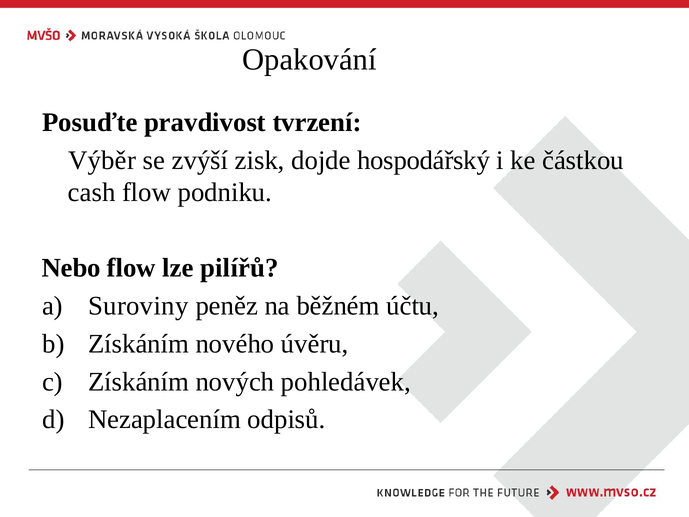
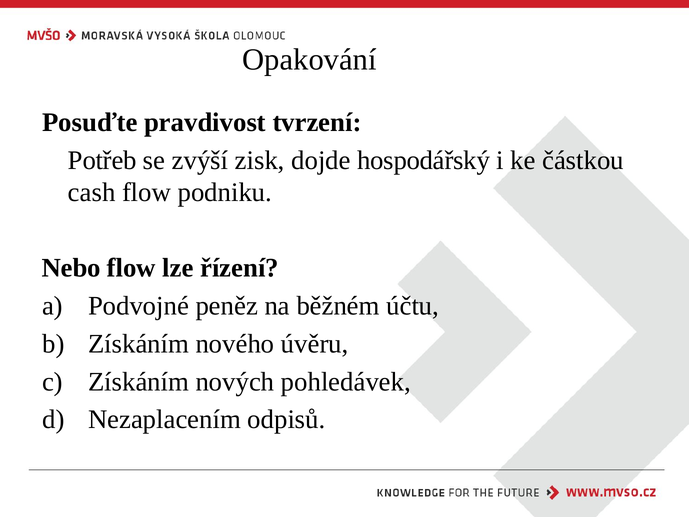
Výběr: Výběr -> Potřeb
pilířů: pilířů -> řízení
Suroviny: Suroviny -> Podvojné
